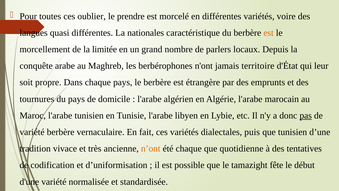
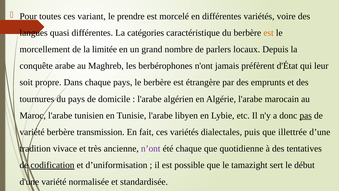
oublier: oublier -> variant
nationales: nationales -> catégories
territoire: territoire -> préfèrent
vernaculaire: vernaculaire -> transmission
que tunisien: tunisien -> illettrée
n’ont colour: orange -> purple
codification underline: none -> present
fête: fête -> sert
